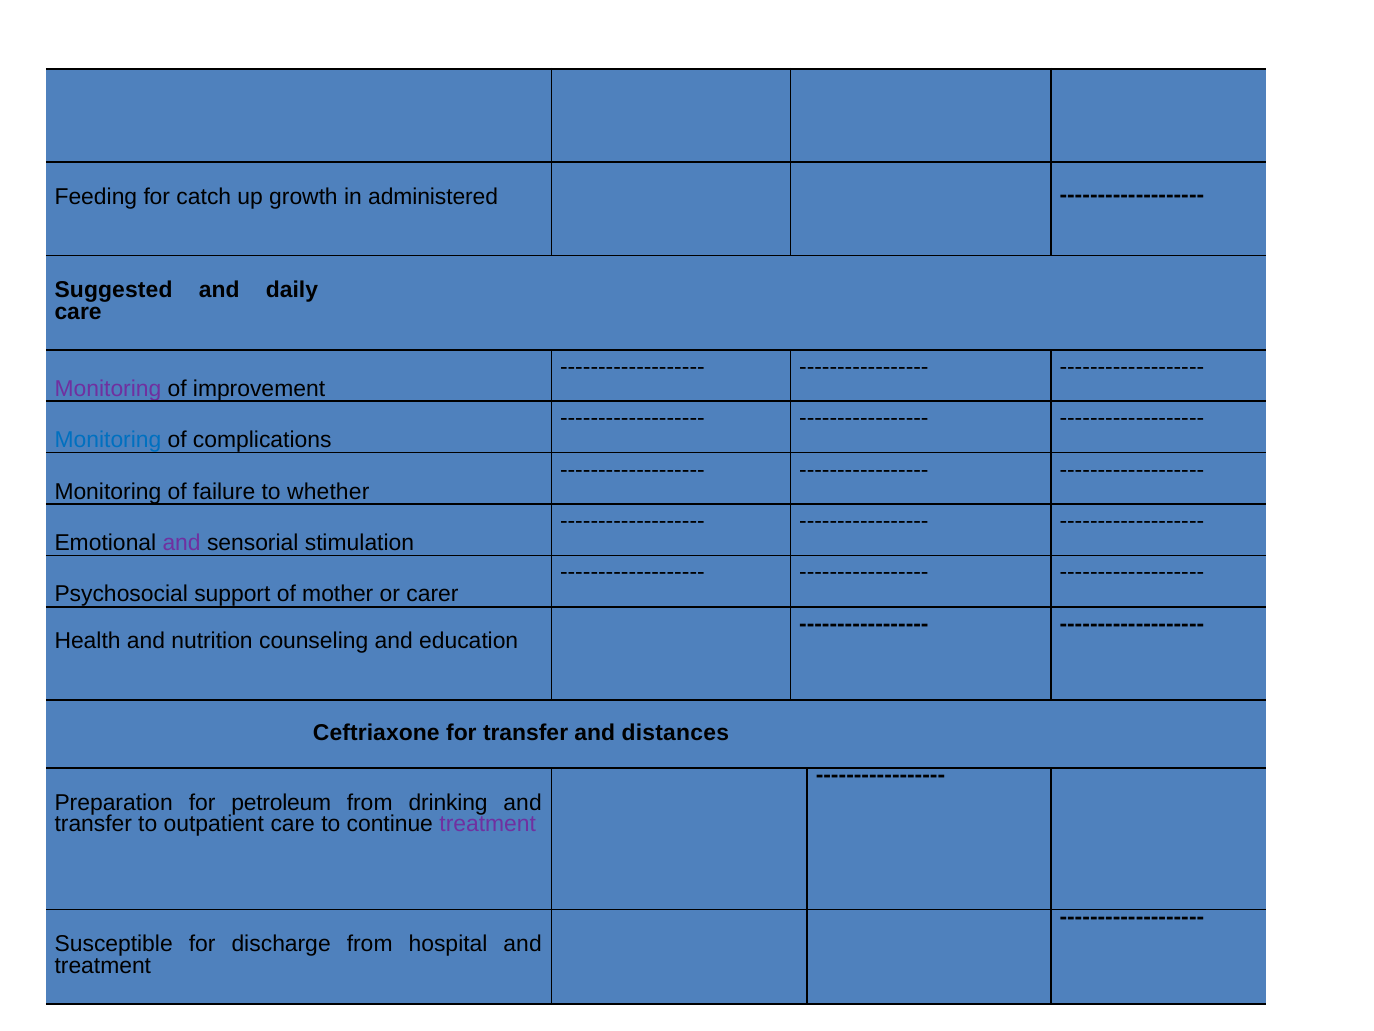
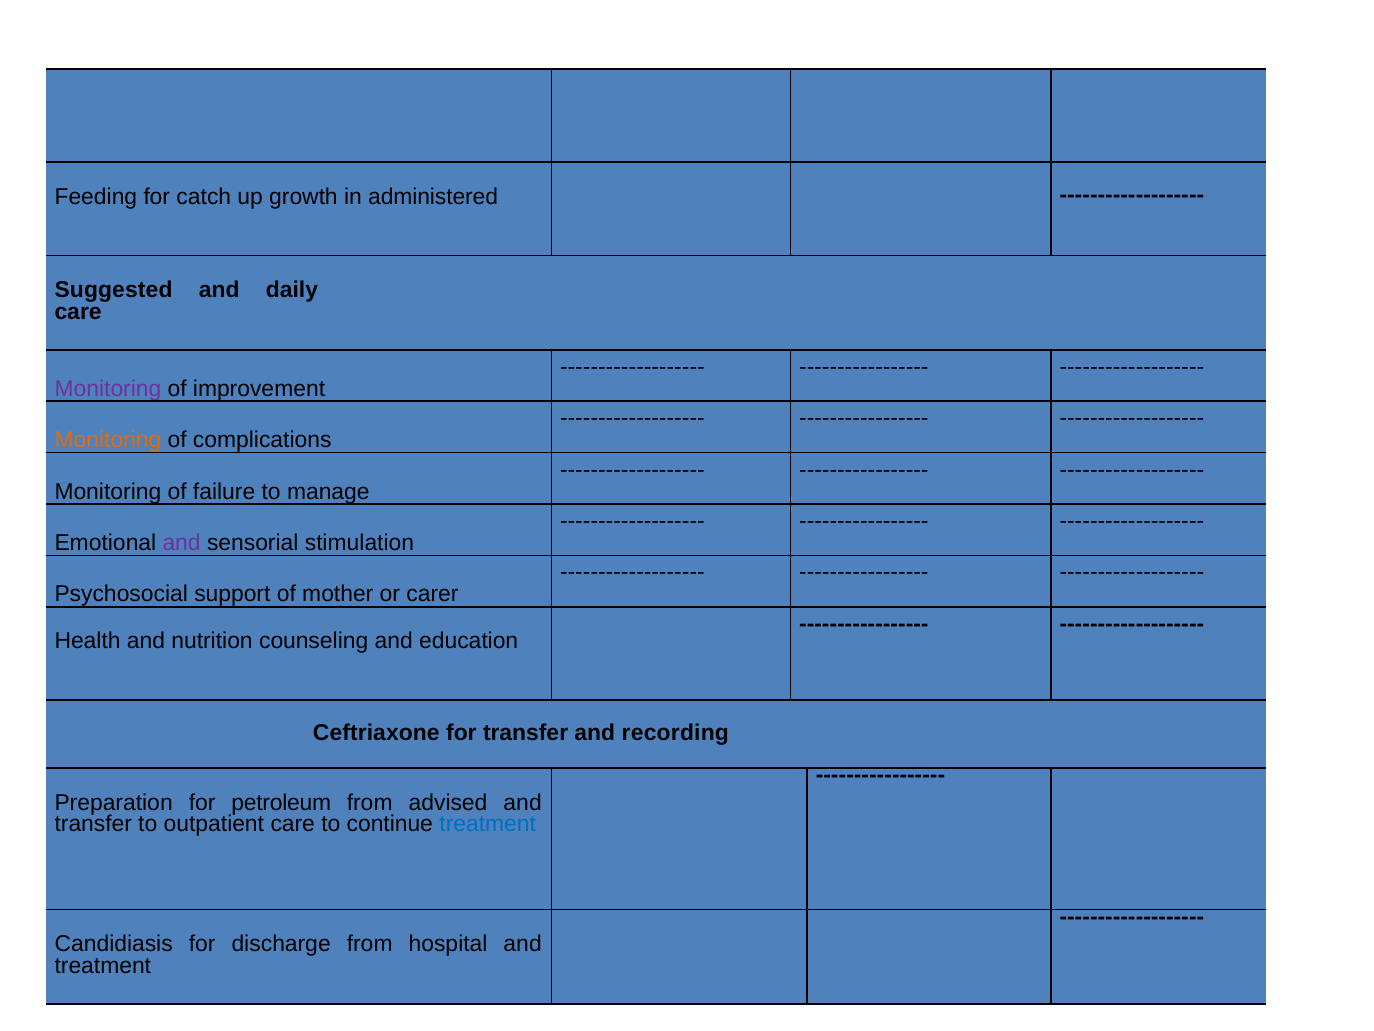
Monitoring at (108, 440) colour: blue -> orange
whether: whether -> manage
distances: distances -> recording
drinking: drinking -> advised
treatment at (488, 824) colour: purple -> blue
Susceptible: Susceptible -> Candidiasis
